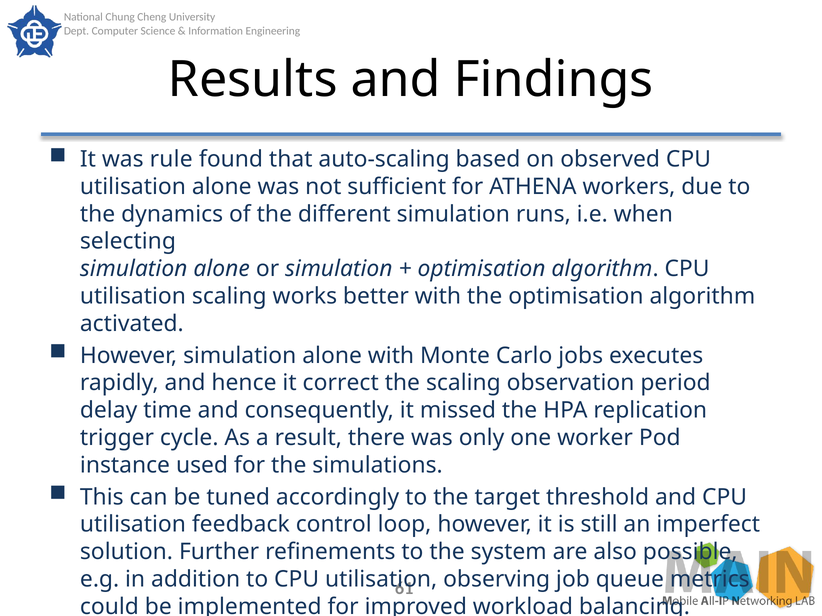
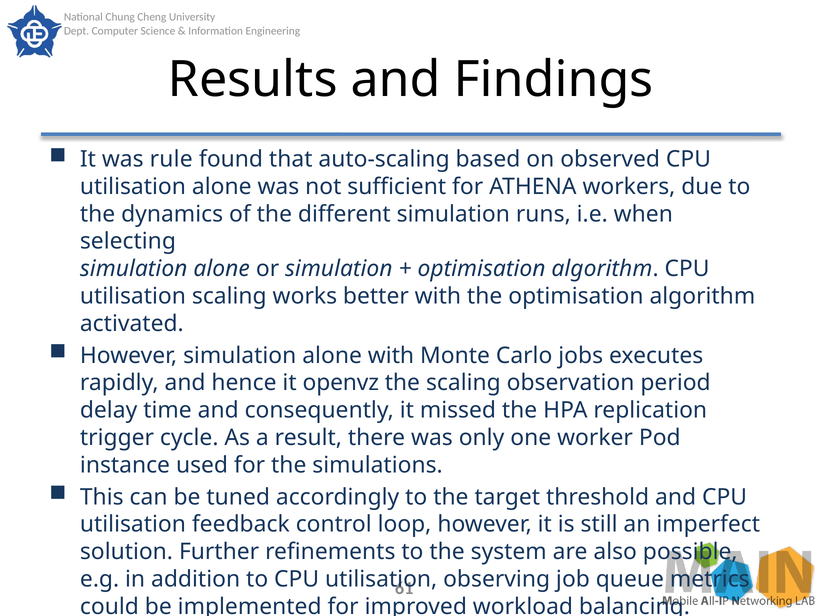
correct: correct -> openvz
